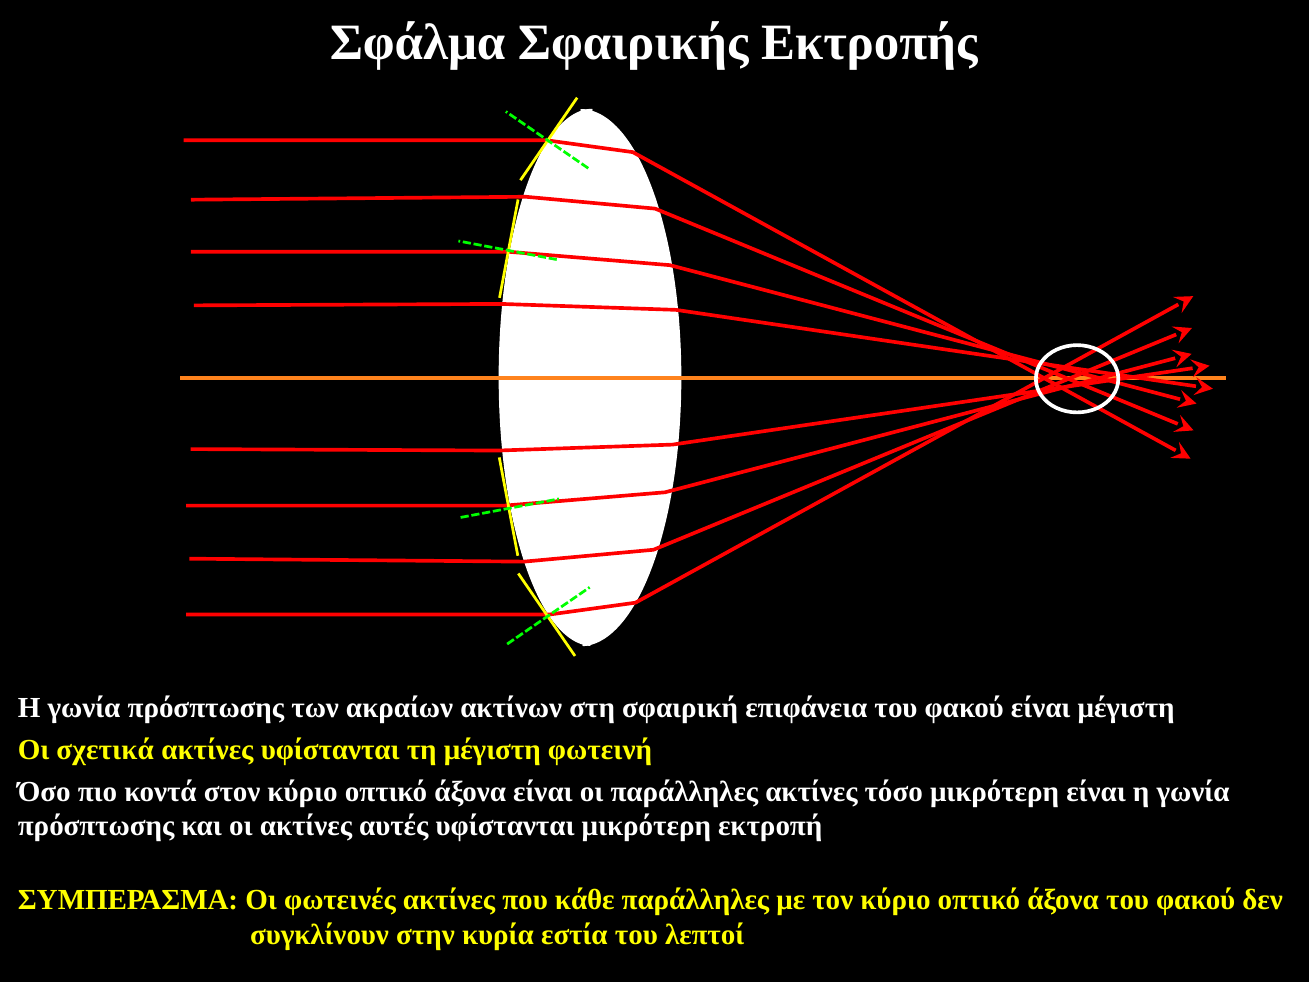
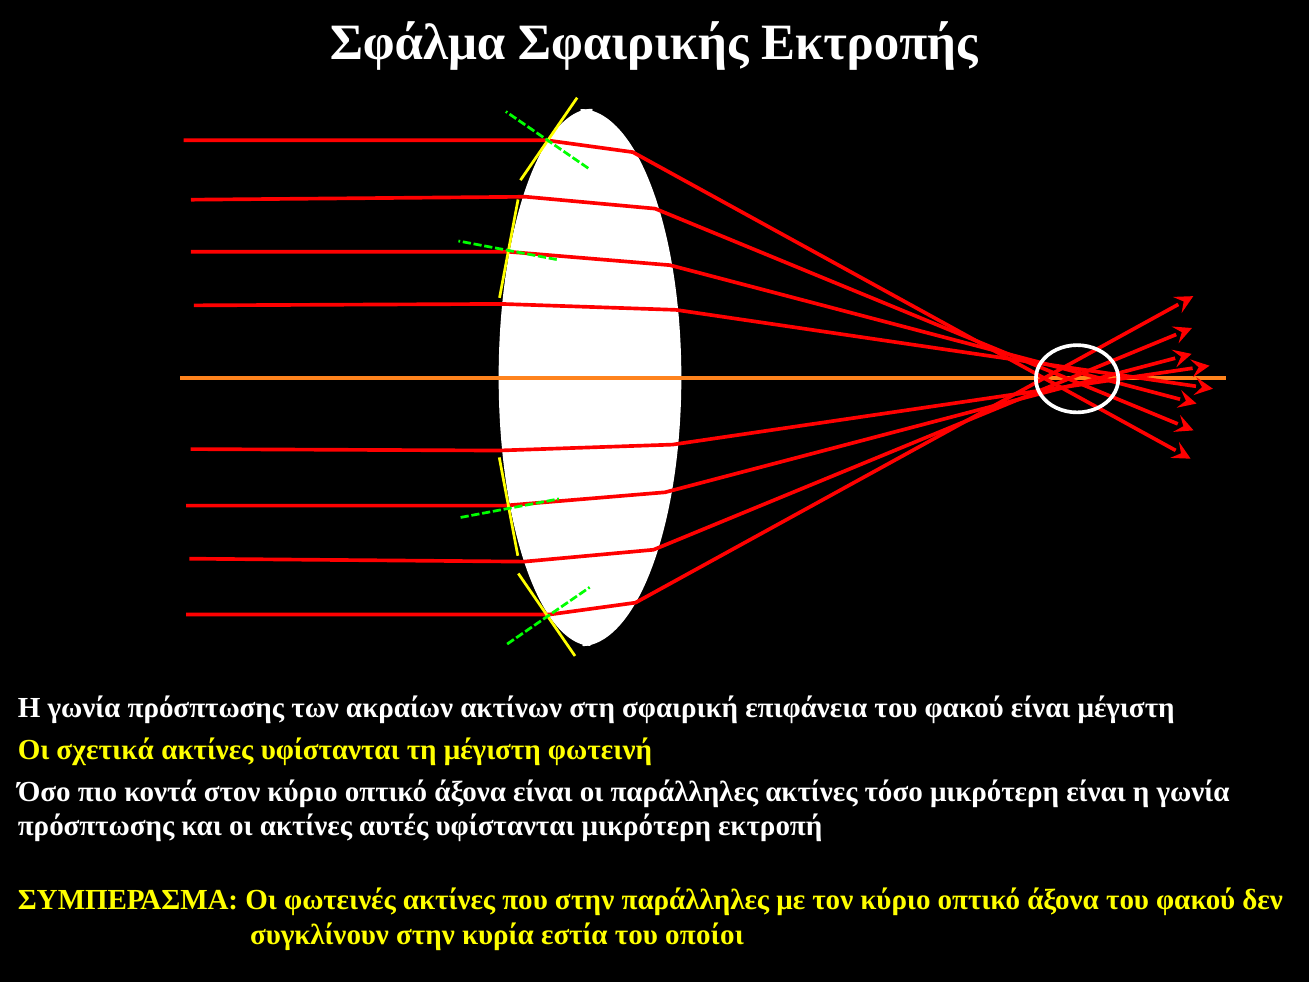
που κάθε: κάθε -> στην
λεπτοί: λεπτοί -> οποίοι
